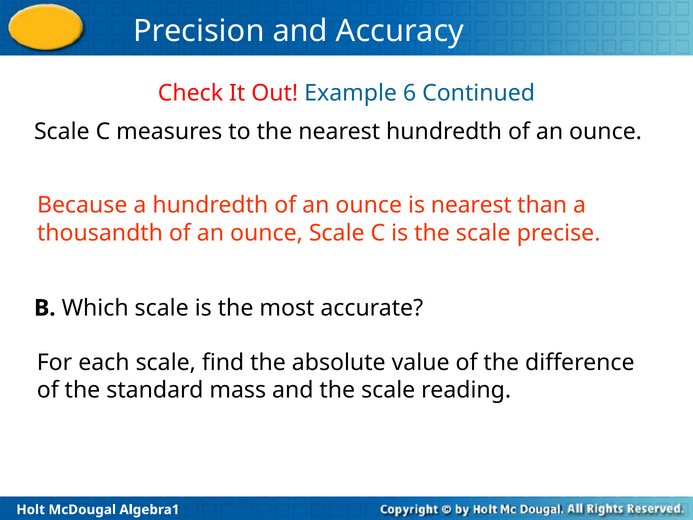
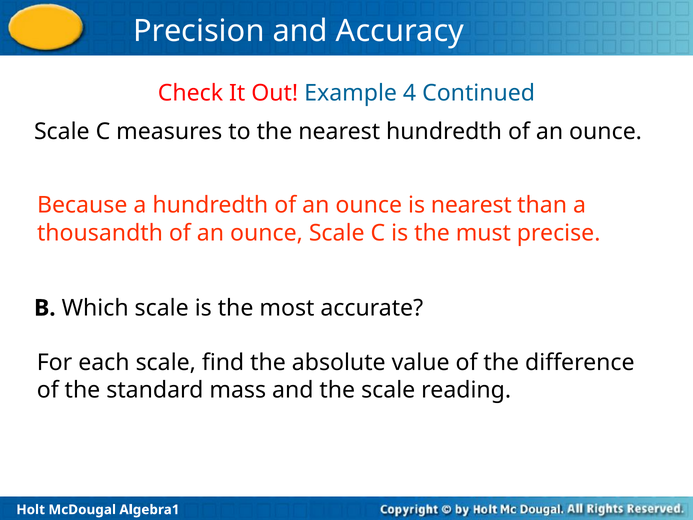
6: 6 -> 4
is the scale: scale -> must
